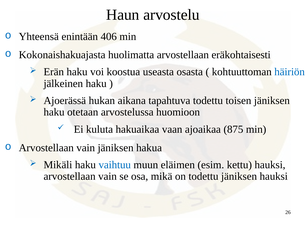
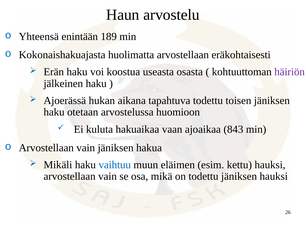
406: 406 -> 189
häiriön colour: blue -> purple
875: 875 -> 843
